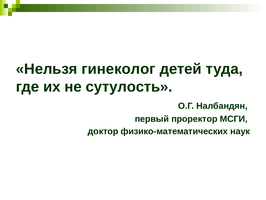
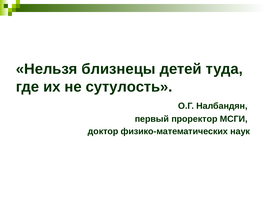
гинеколог: гинеколог -> близнецы
